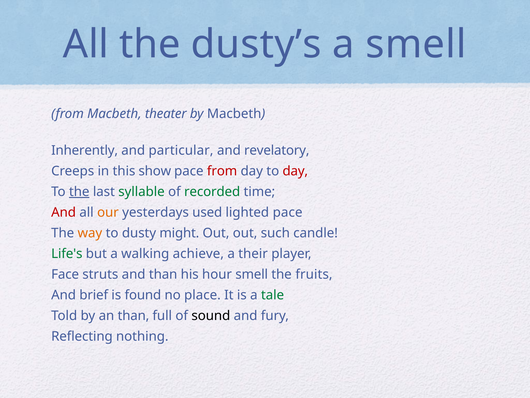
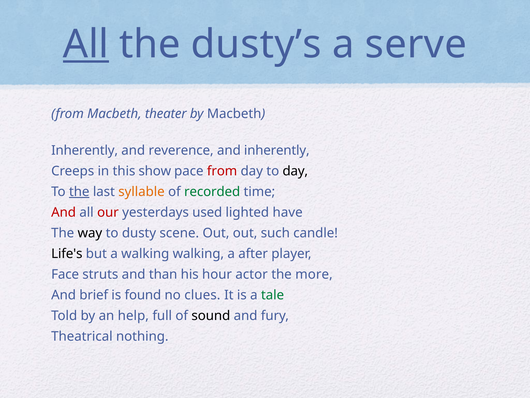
All at (86, 44) underline: none -> present
a smell: smell -> serve
particular: particular -> reverence
and revelatory: revelatory -> inherently
day at (295, 171) colour: red -> black
syllable colour: green -> orange
our colour: orange -> red
lighted pace: pace -> have
way colour: orange -> black
might: might -> scene
Life's colour: green -> black
walking achieve: achieve -> walking
their: their -> after
hour smell: smell -> actor
fruits: fruits -> more
place: place -> clues
an than: than -> help
Reflecting: Reflecting -> Theatrical
